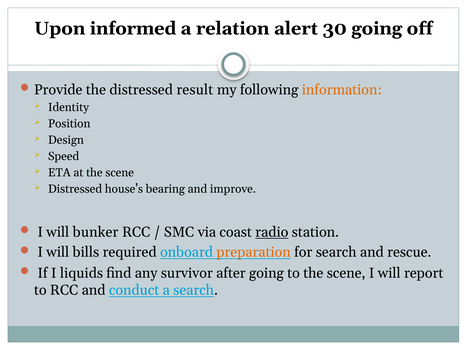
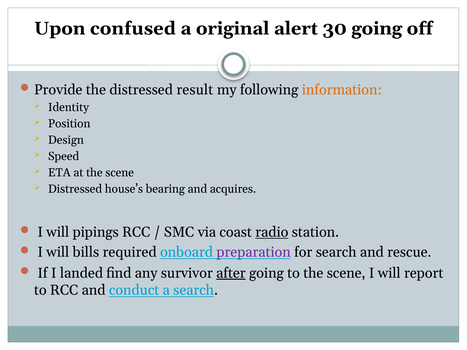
informed: informed -> confused
relation: relation -> original
improve: improve -> acquires
bunker: bunker -> pipings
preparation colour: orange -> purple
liquids: liquids -> landed
after underline: none -> present
